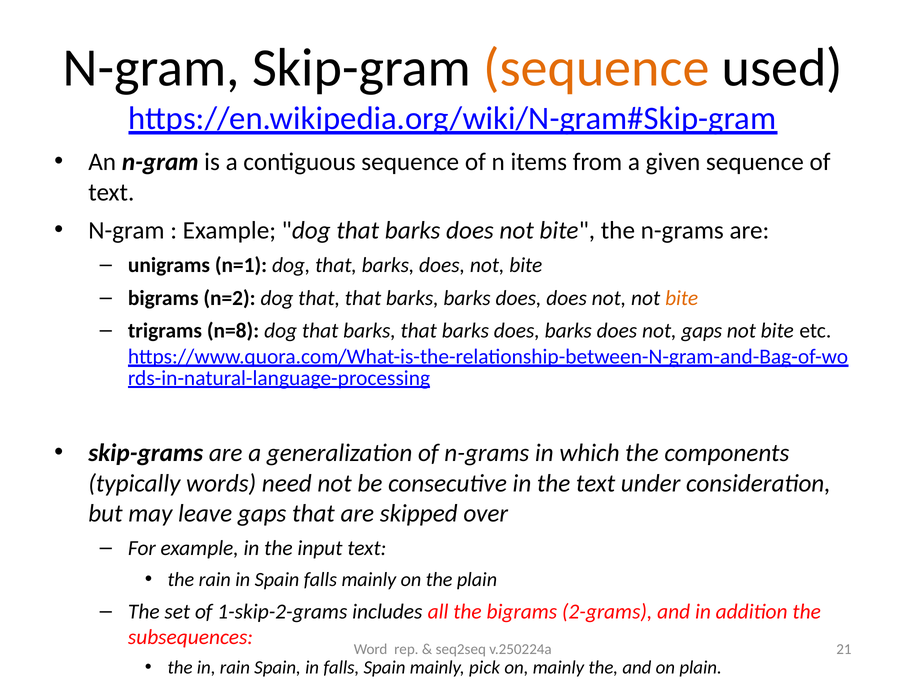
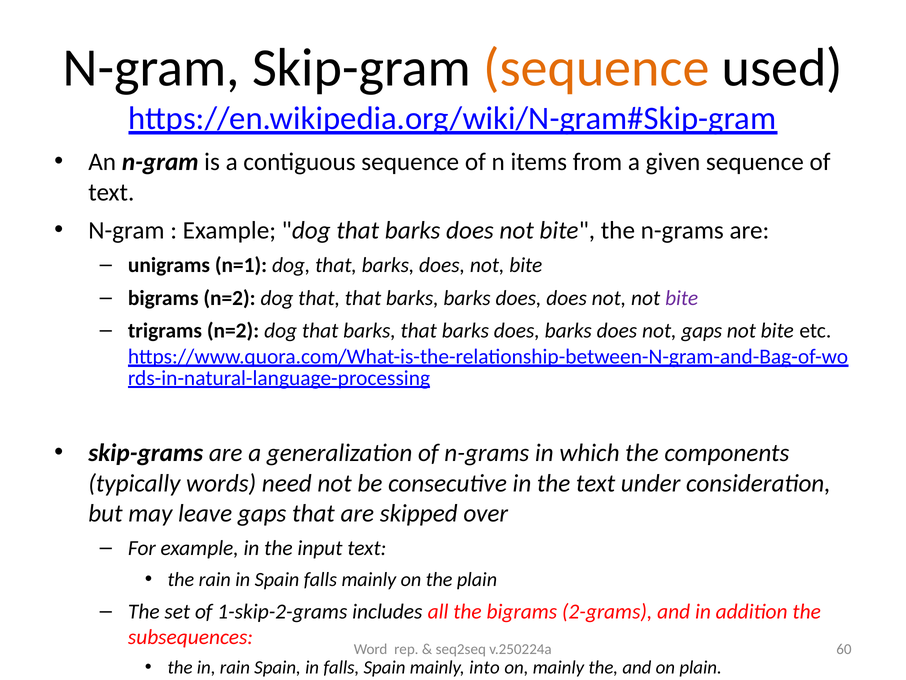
bite at (682, 298) colour: orange -> purple
trigrams n=8: n=8 -> n=2
21: 21 -> 60
pick: pick -> into
